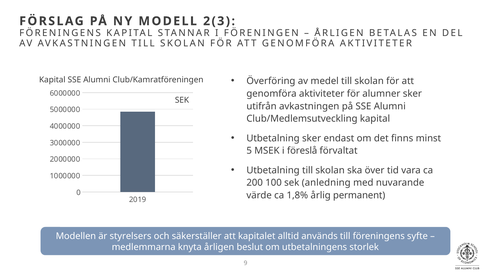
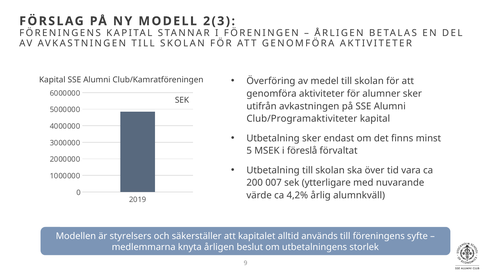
Club/Medlemsutveckling: Club/Medlemsutveckling -> Club/Programaktiviteter
100: 100 -> 007
anledning: anledning -> ytterligare
1,8%: 1,8% -> 4,2%
permanent: permanent -> alumnkväll
